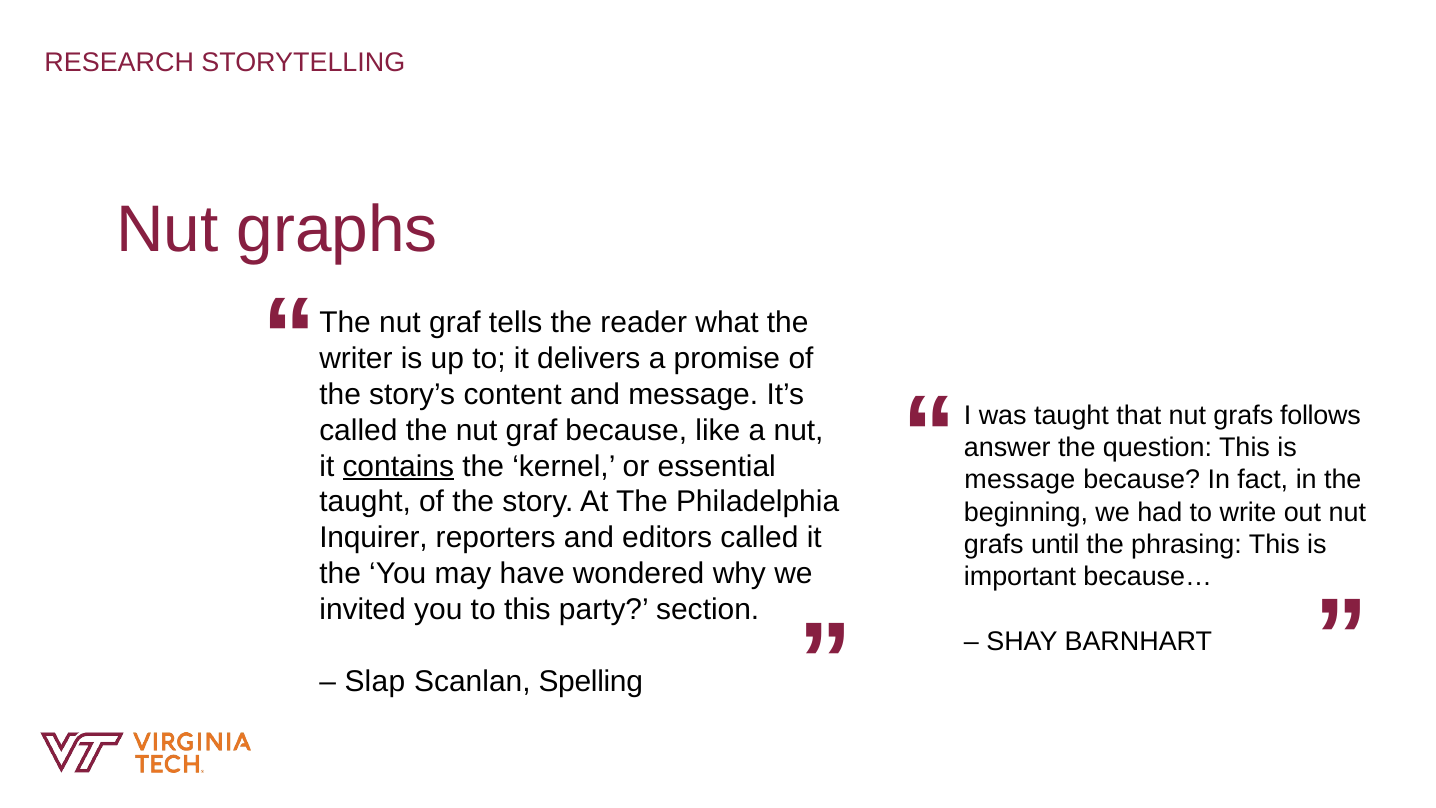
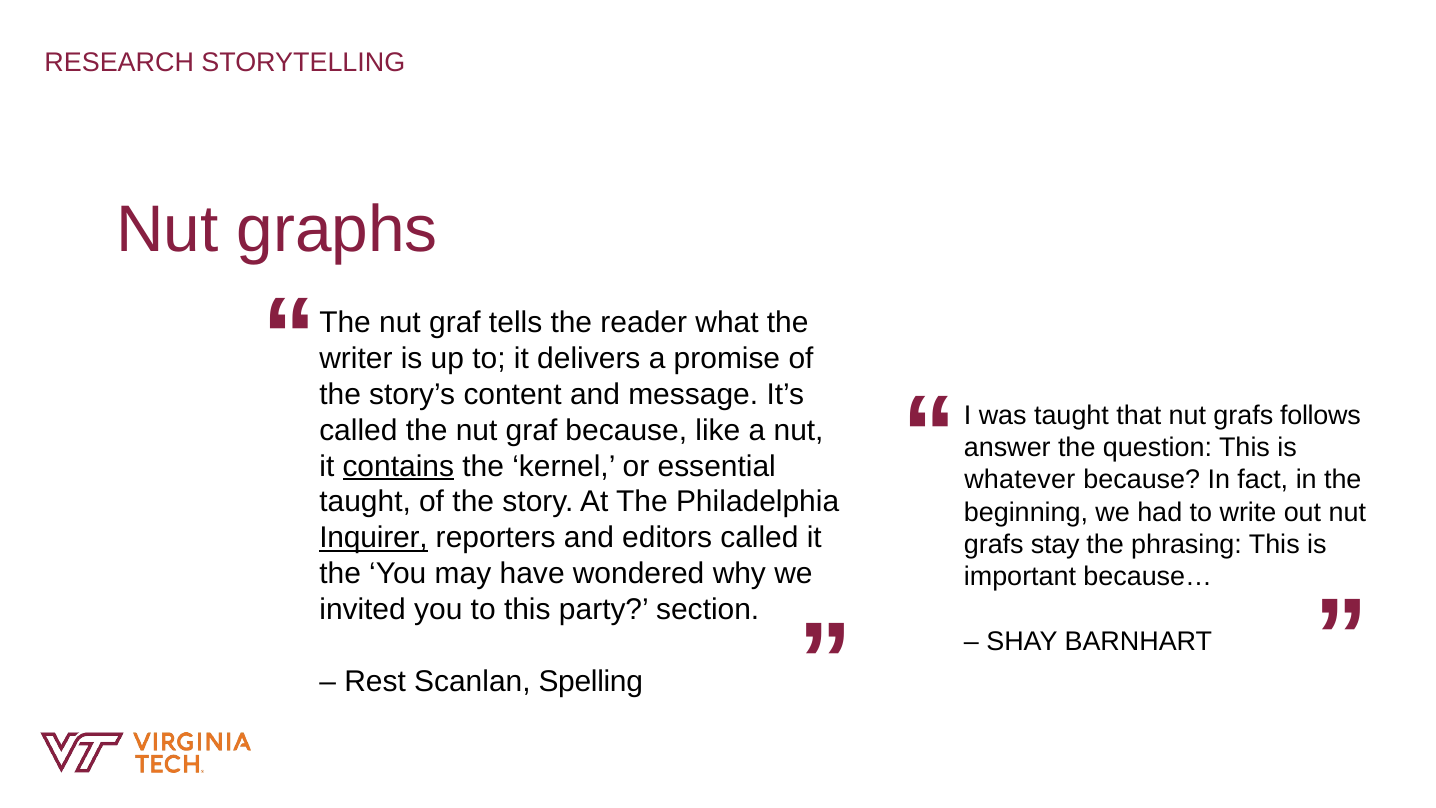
message at (1020, 480): message -> whatever
Inquirer underline: none -> present
until: until -> stay
Slap: Slap -> Rest
